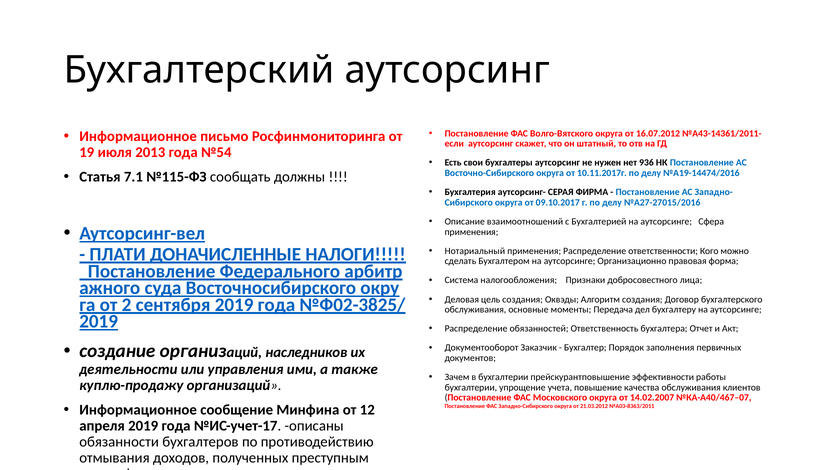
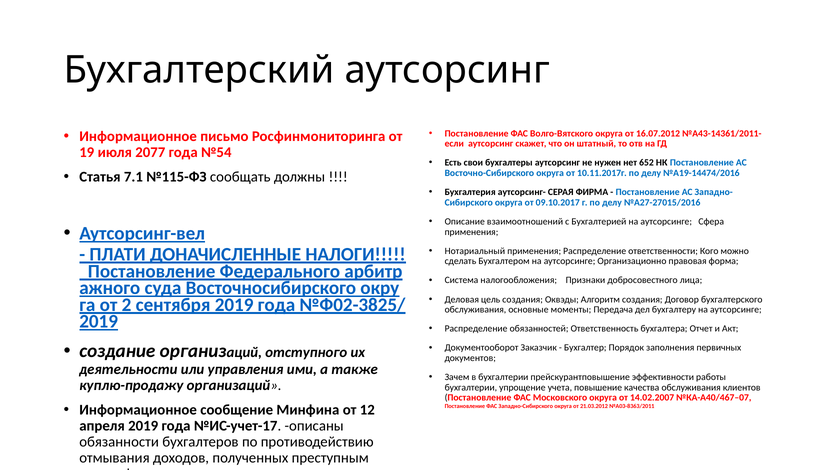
2013: 2013 -> 2077
936: 936 -> 652
наследников: наследников -> отступного
